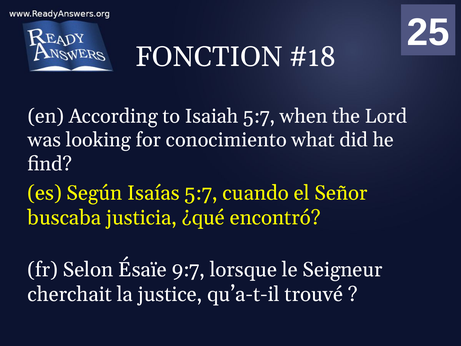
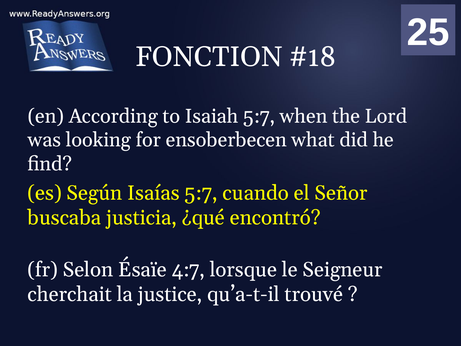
conocimiento: conocimiento -> ensoberbecen
9:7: 9:7 -> 4:7
